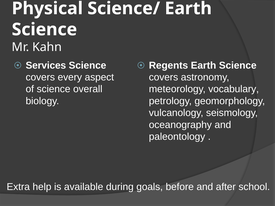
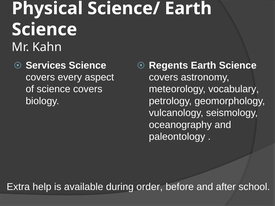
of science overall: overall -> covers
goals: goals -> order
